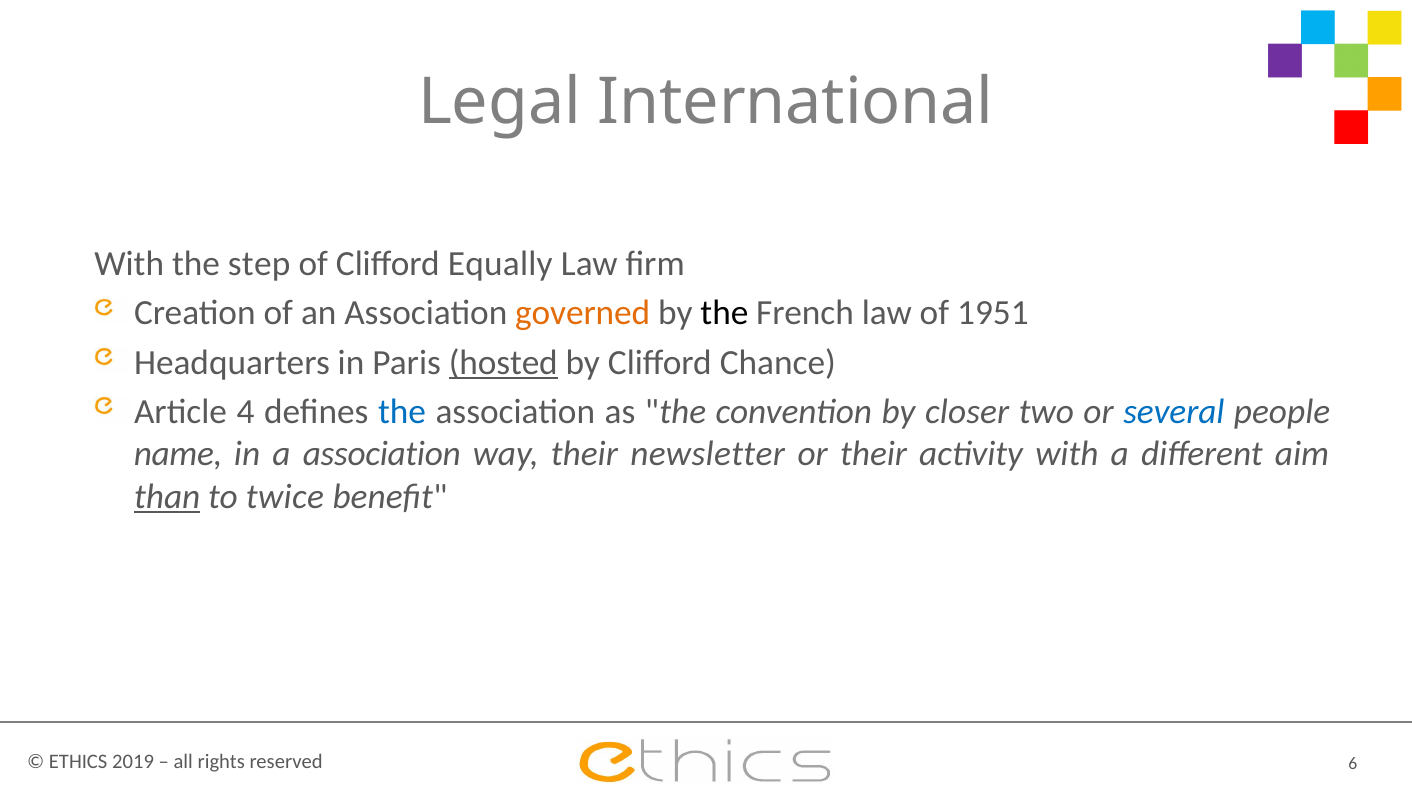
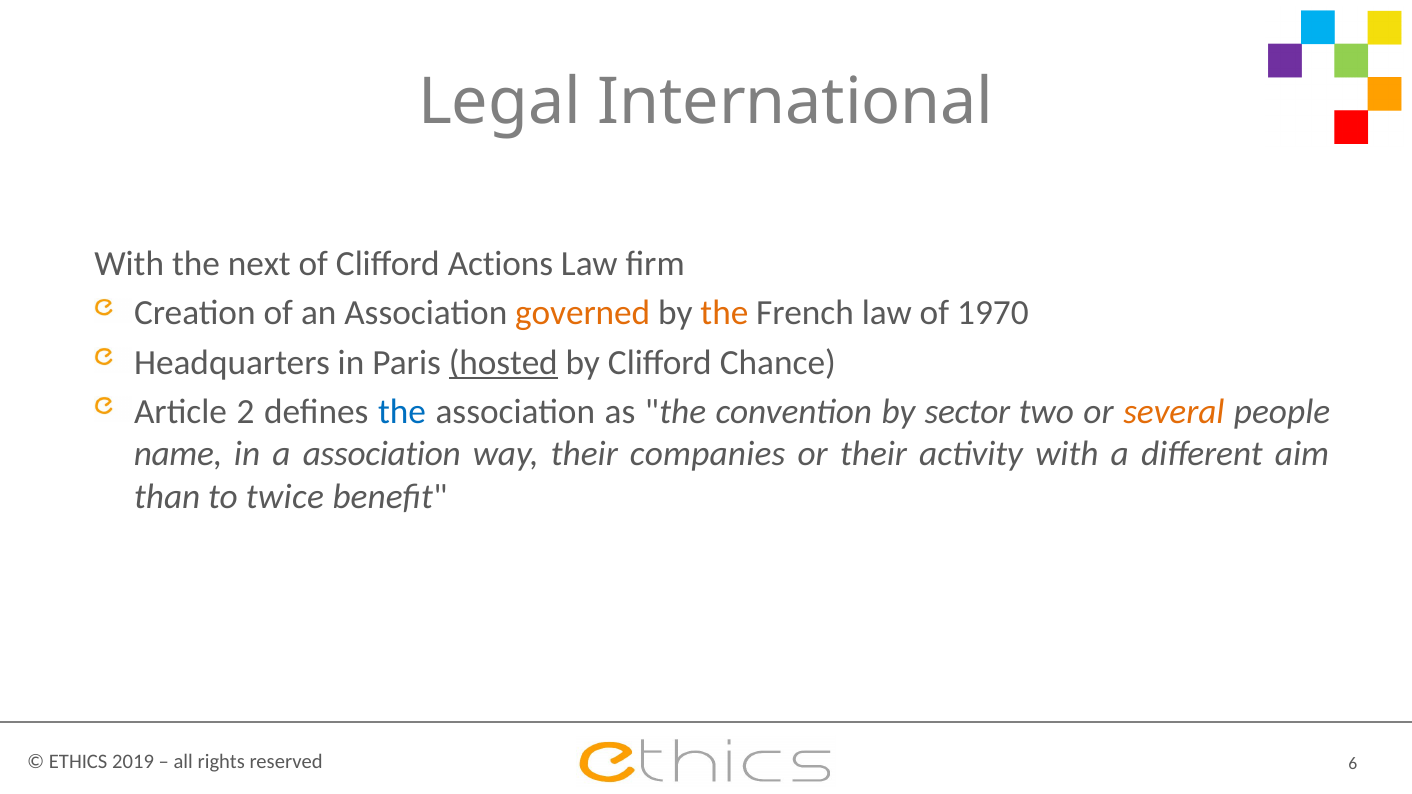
step: step -> next
Equally: Equally -> Actions
the at (724, 313) colour: black -> orange
1951: 1951 -> 1970
4: 4 -> 2
closer: closer -> sector
several colour: blue -> orange
newsletter: newsletter -> companies
than underline: present -> none
